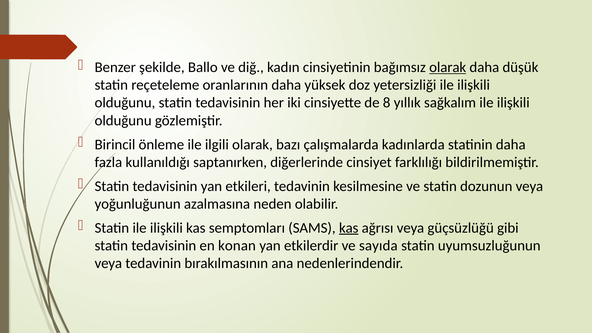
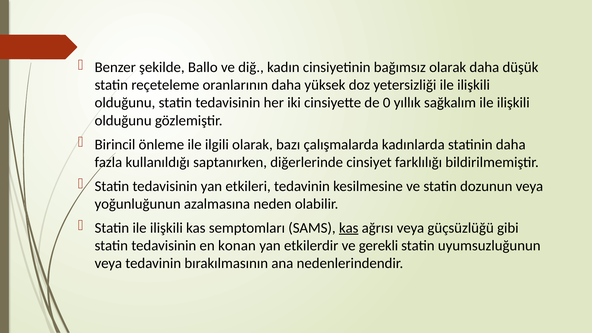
olarak at (448, 67) underline: present -> none
8: 8 -> 0
sayıda: sayıda -> gerekli
